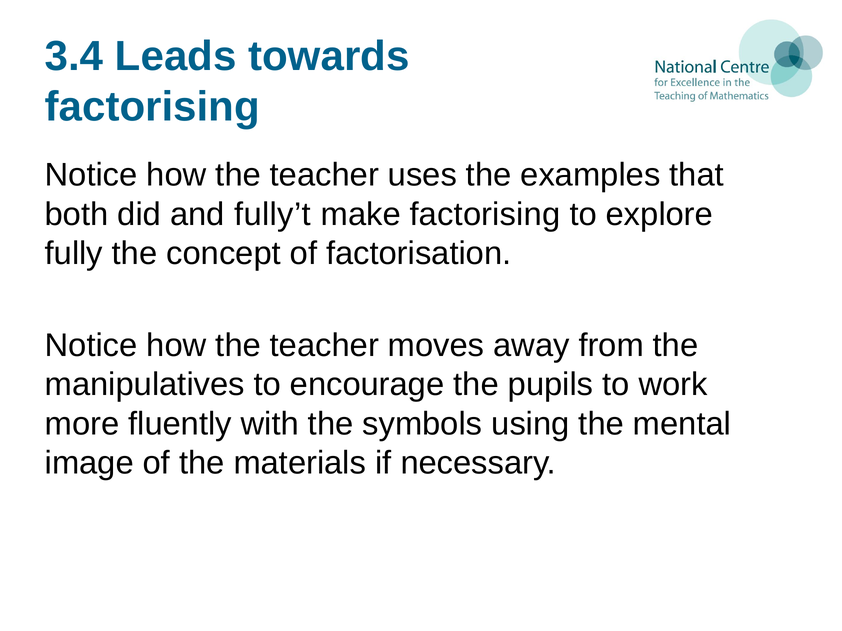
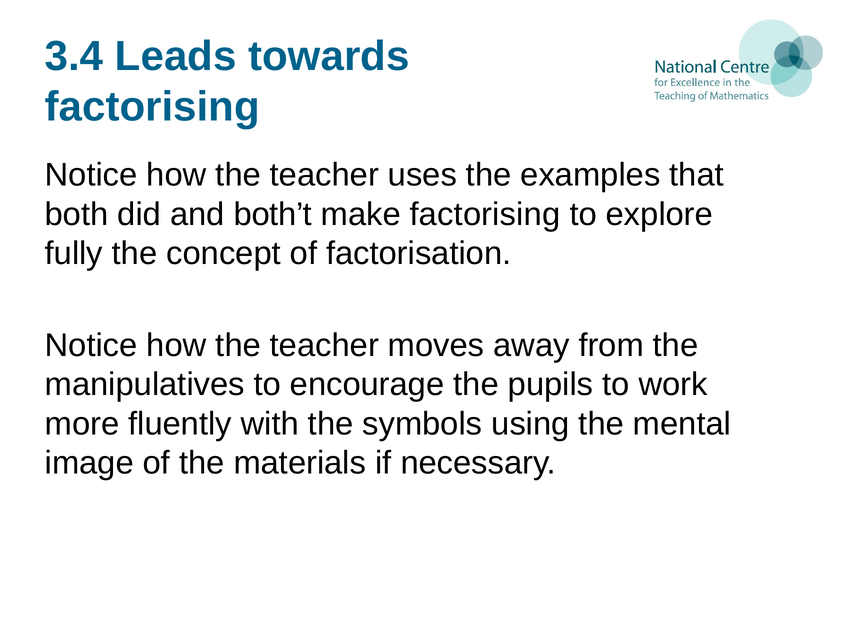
fully’t: fully’t -> both’t
